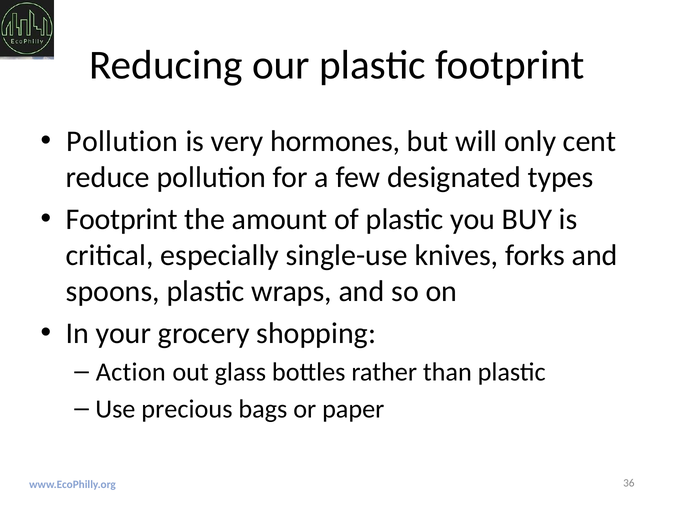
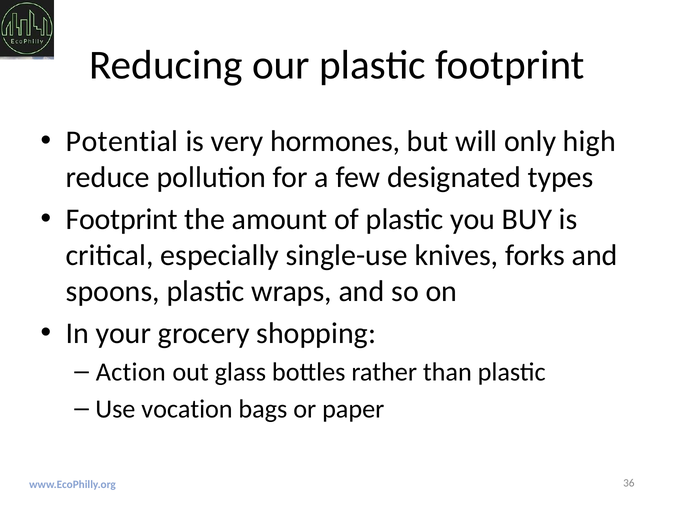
Pollution at (122, 142): Pollution -> Potential
cent: cent -> high
precious: precious -> vocation
